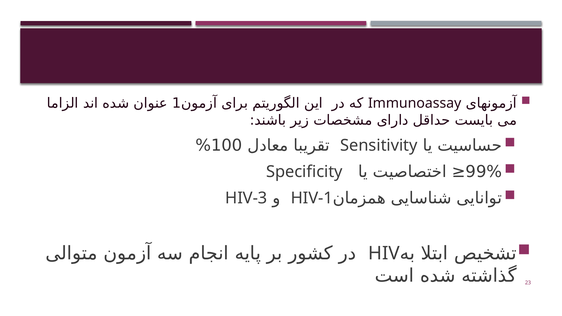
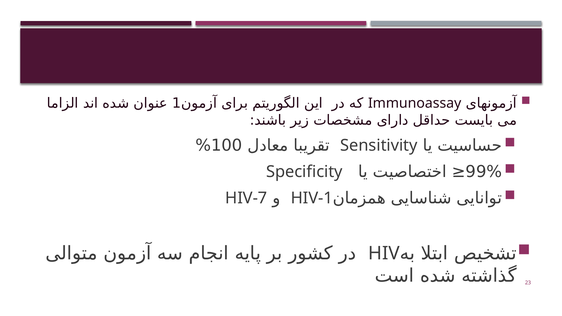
HIV-3: HIV-3 -> HIV-7
